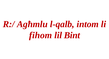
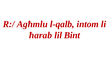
fihom: fihom -> ħarab
